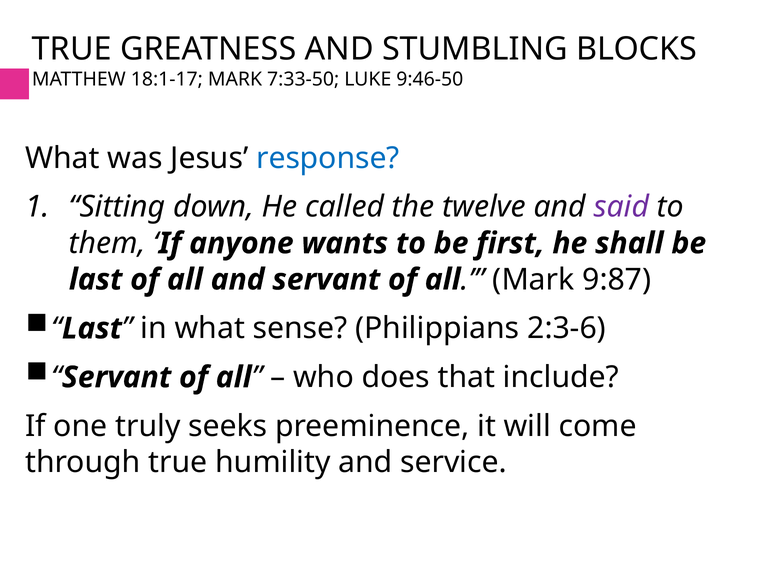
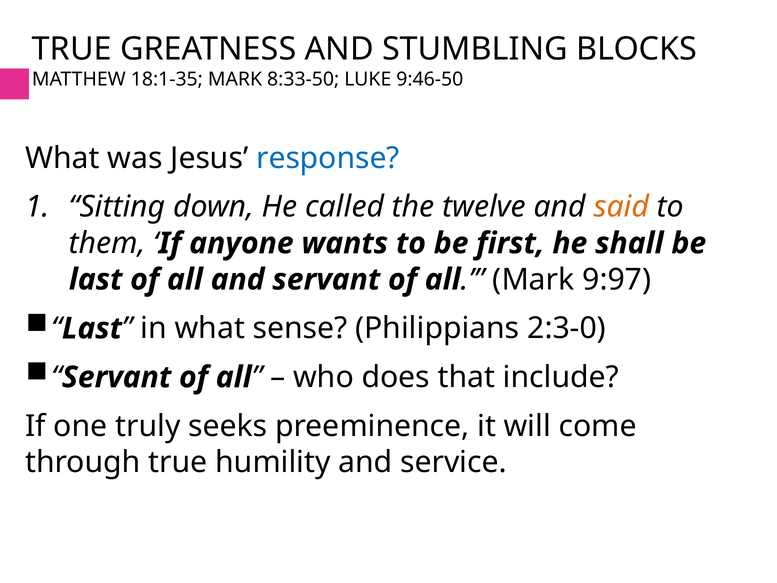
18:1-17: 18:1-17 -> 18:1-35
7:33-50: 7:33-50 -> 8:33-50
said colour: purple -> orange
9:87: 9:87 -> 9:97
2:3-6: 2:3-6 -> 2:3-0
